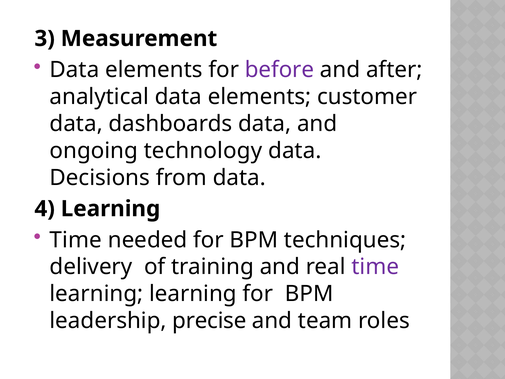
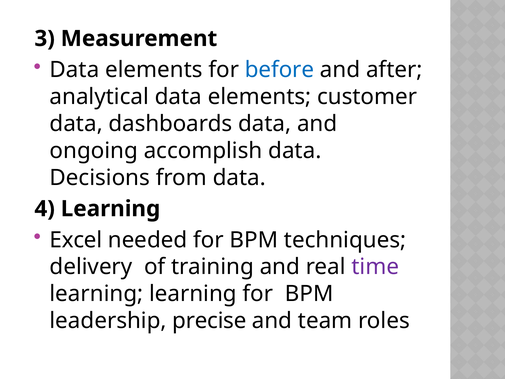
before colour: purple -> blue
technology: technology -> accomplish
Time at (76, 240): Time -> Excel
